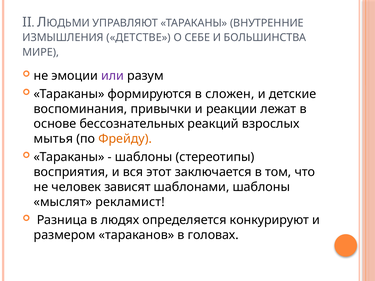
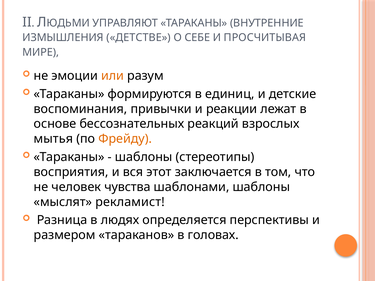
БОЛЬШИНСТВА: БОЛЬШИНСТВА -> ПРОСЧИТЫВАЯ
или colour: purple -> orange
сложен: сложен -> единиц
зависят: зависят -> чувства
конкурируют: конкурируют -> перспективы
